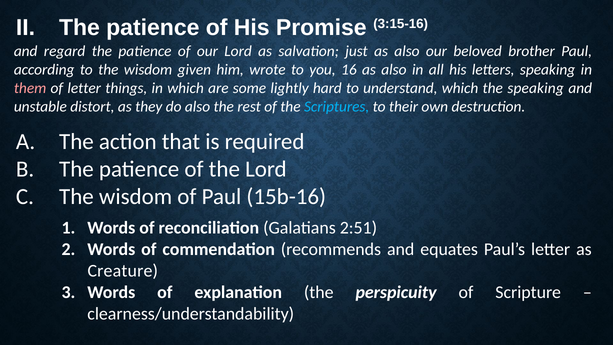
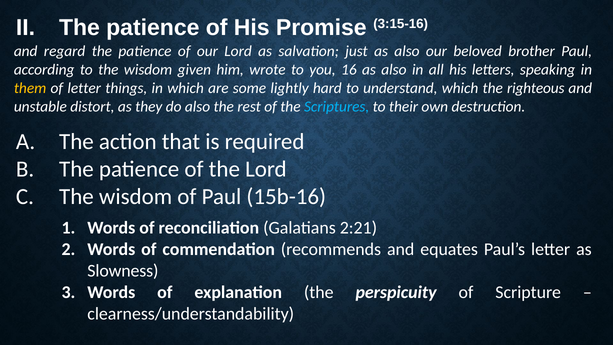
them colour: pink -> yellow
the speaking: speaking -> righteous
2:51: 2:51 -> 2:21
Creature: Creature -> Slowness
